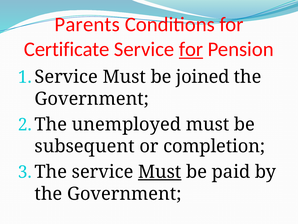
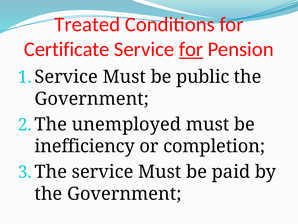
Parents: Parents -> Treated
joined: joined -> public
subsequent: subsequent -> inefficiency
Must at (160, 172) underline: present -> none
